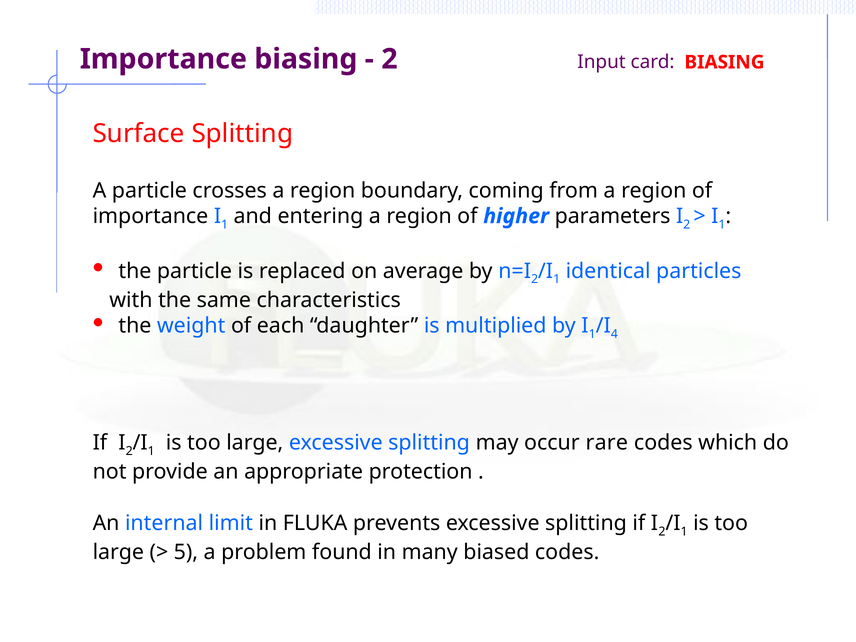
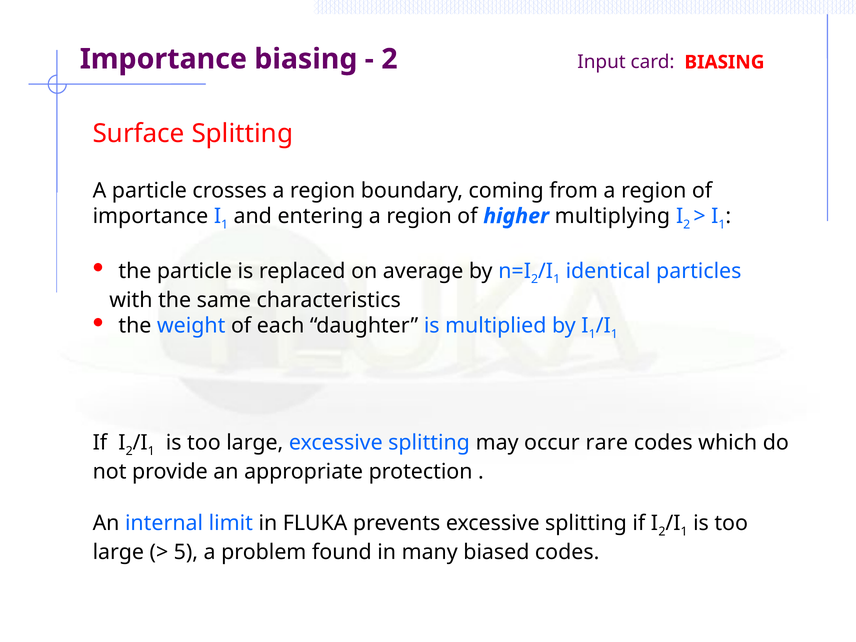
parameters: parameters -> multiplying
4 at (614, 334): 4 -> 1
